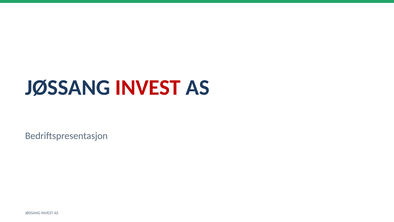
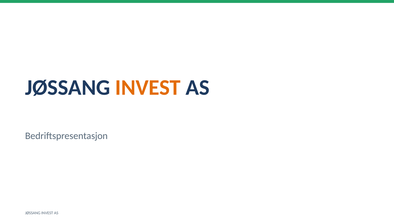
INVEST at (148, 87) colour: red -> orange
